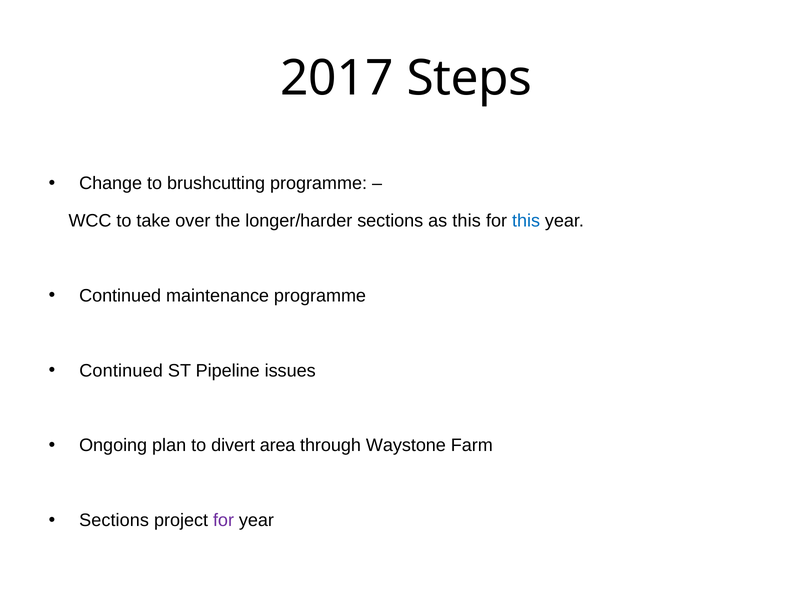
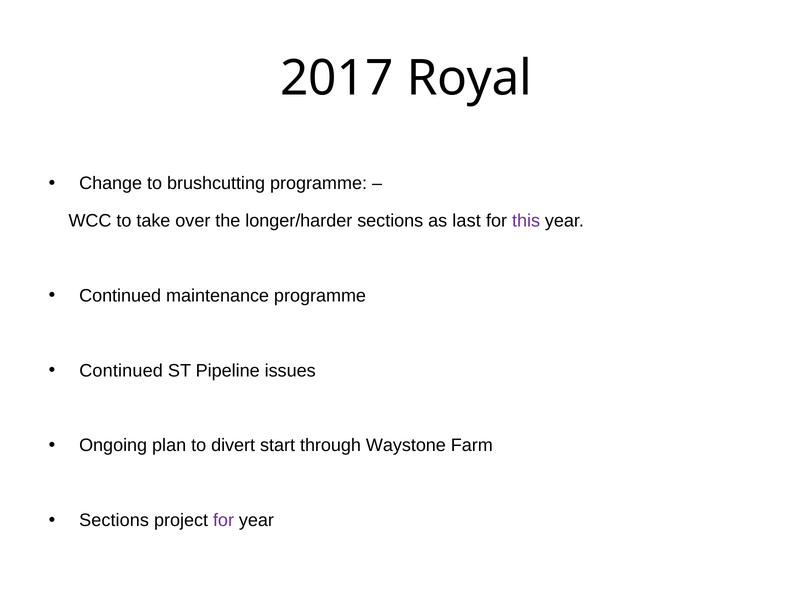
Steps: Steps -> Royal
as this: this -> last
this at (526, 221) colour: blue -> purple
area: area -> start
